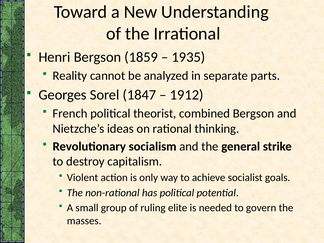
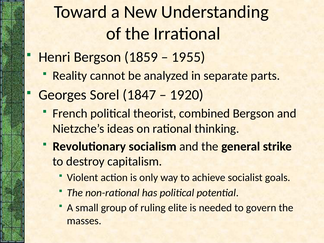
1935: 1935 -> 1955
1912: 1912 -> 1920
